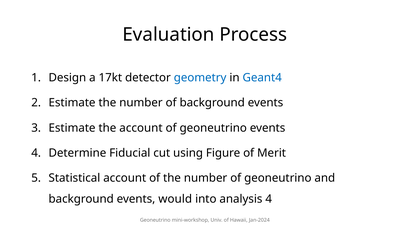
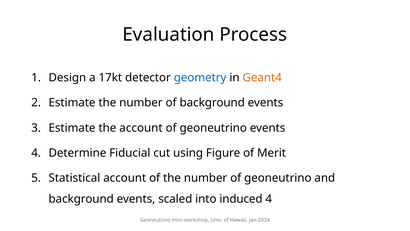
Geant4 colour: blue -> orange
would: would -> scaled
analysis: analysis -> induced
